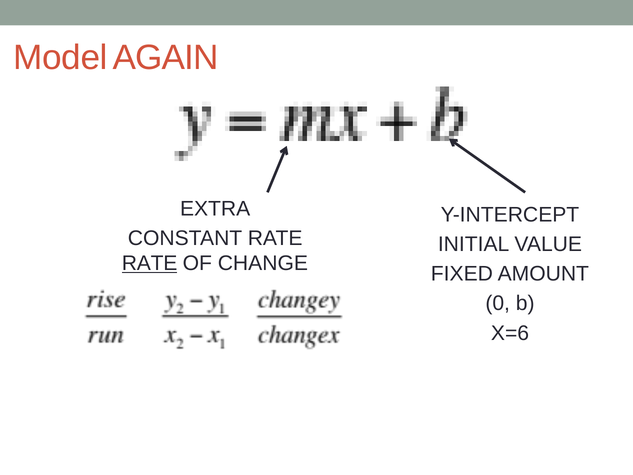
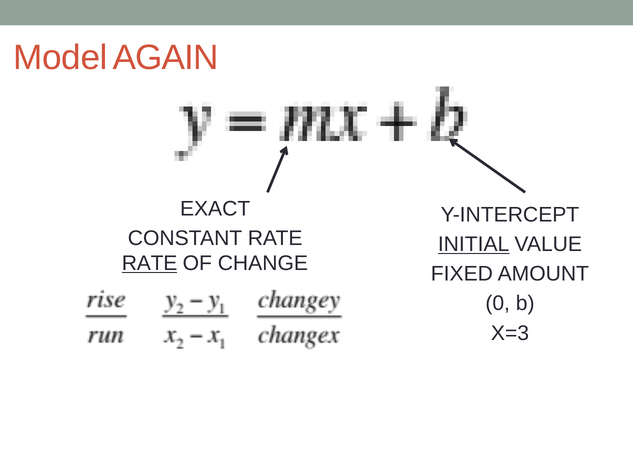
EXTRA: EXTRA -> EXACT
INITIAL underline: none -> present
X=6: X=6 -> X=3
